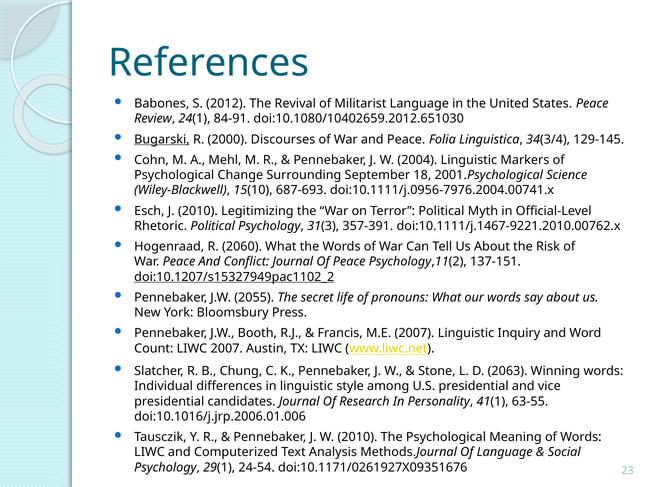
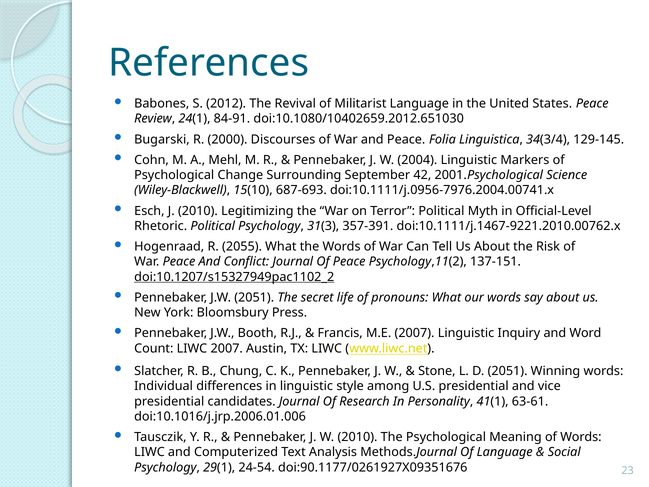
Bugarski underline: present -> none
18: 18 -> 42
2060: 2060 -> 2055
J.W 2055: 2055 -> 2051
D 2063: 2063 -> 2051
63-55: 63-55 -> 63-61
doi:10.1171/0261927X09351676: doi:10.1171/0261927X09351676 -> doi:90.1177/0261927X09351676
